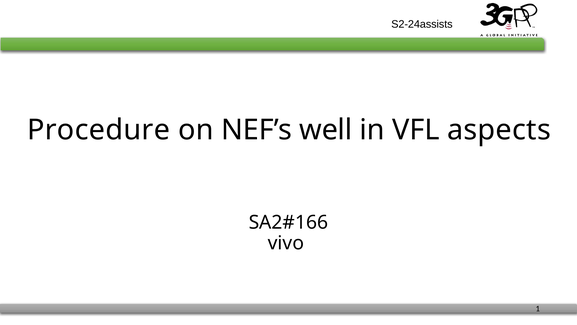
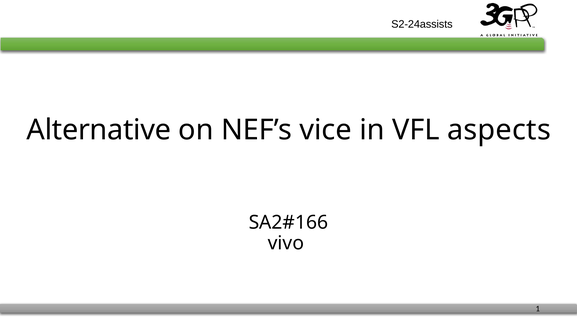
Procedure: Procedure -> Alternative
well: well -> vice
